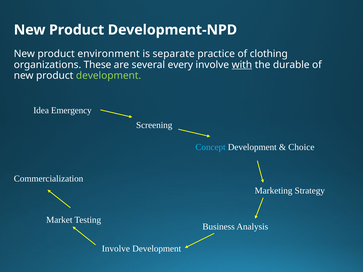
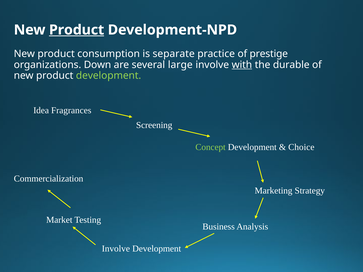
Product at (77, 30) underline: none -> present
environment: environment -> consumption
clothing: clothing -> prestige
These: These -> Down
every: every -> large
Emergency: Emergency -> Fragrances
Concept colour: light blue -> light green
